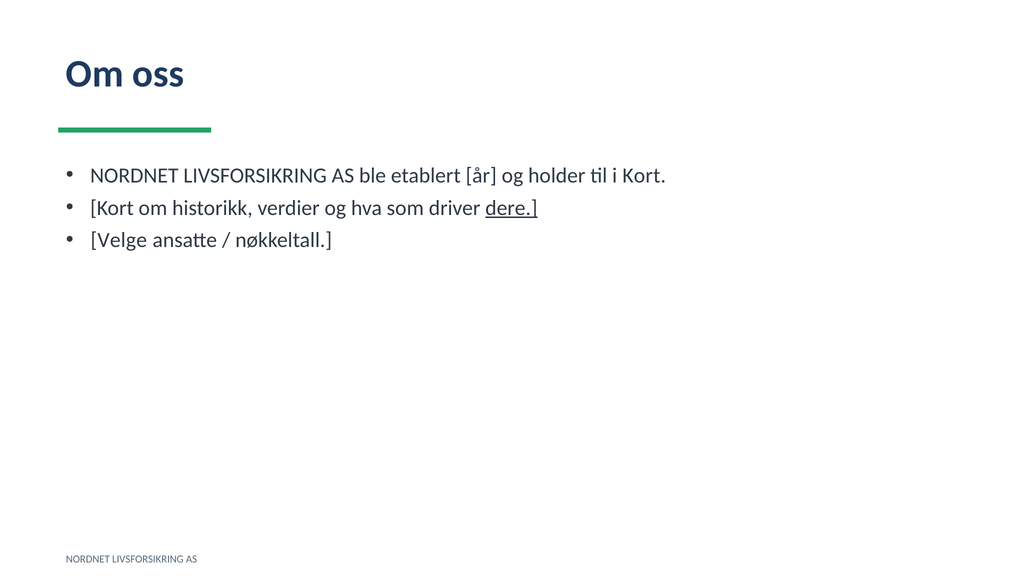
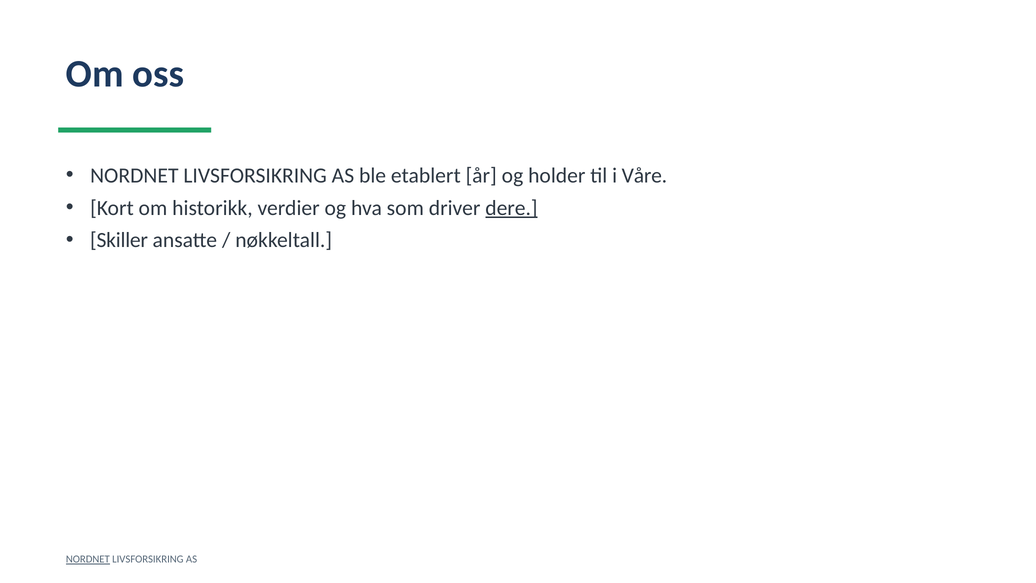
i Kort: Kort -> Våre
Velge: Velge -> Skiller
NORDNET at (88, 559) underline: none -> present
